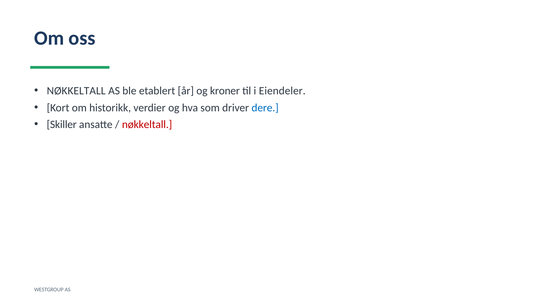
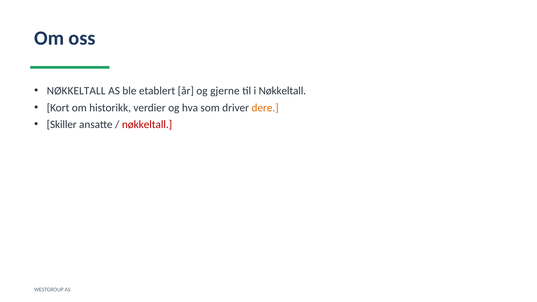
kroner: kroner -> gjerne
i Eiendeler: Eiendeler -> Nøkkeltall
dere colour: blue -> orange
